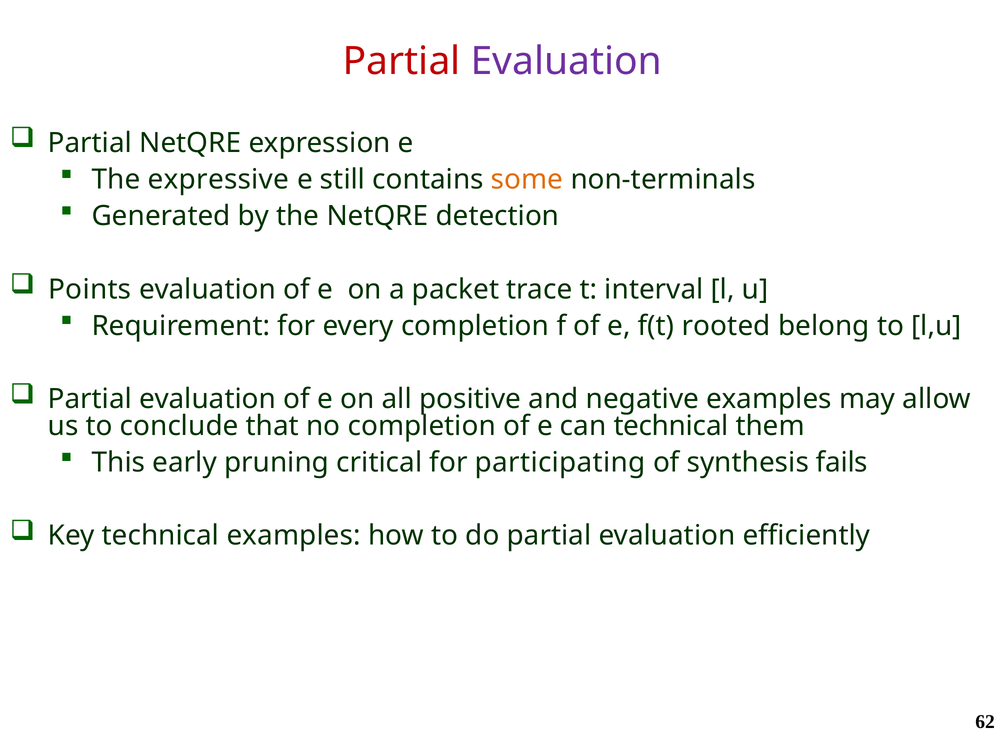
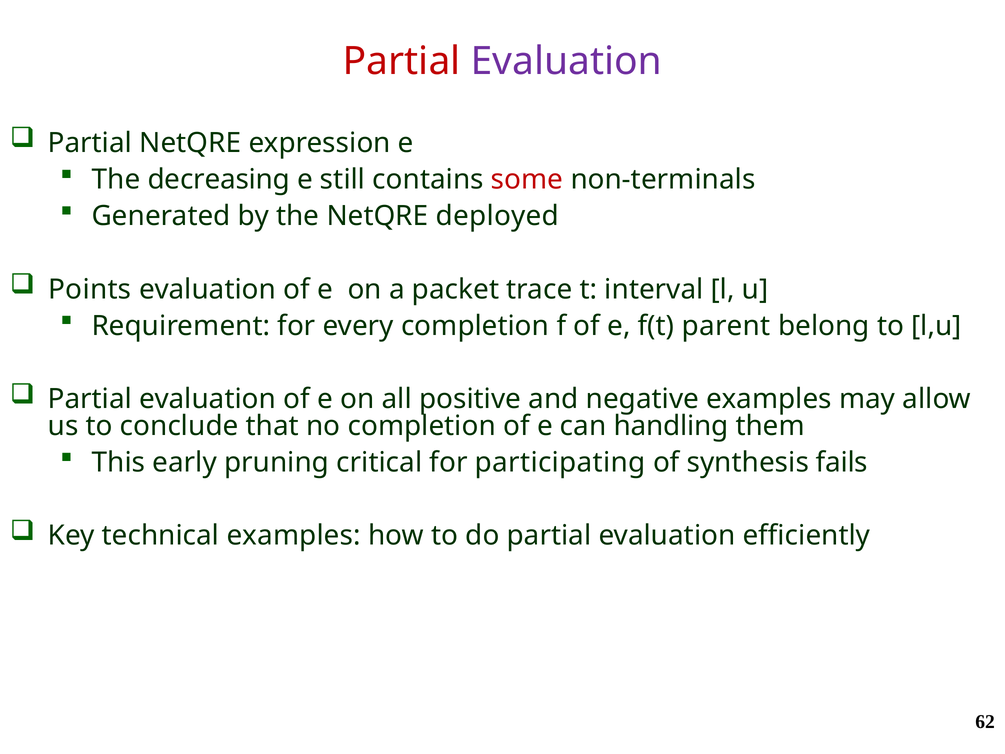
expressive: expressive -> decreasing
some colour: orange -> red
detection: detection -> deployed
rooted: rooted -> parent
can technical: technical -> handling
